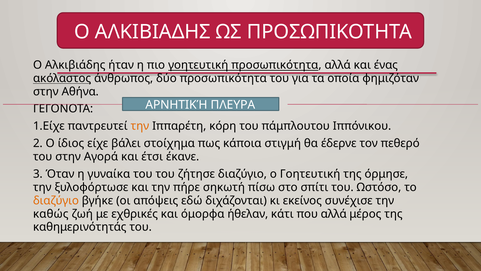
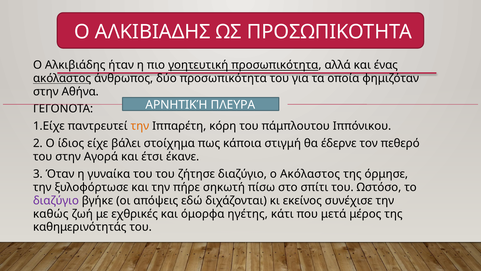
ο Γοητευτική: Γοητευτική -> Ακόλαστος
διαζύγιο at (56, 200) colour: orange -> purple
ήθελαν: ήθελαν -> ηγέτης
που αλλά: αλλά -> μετά
